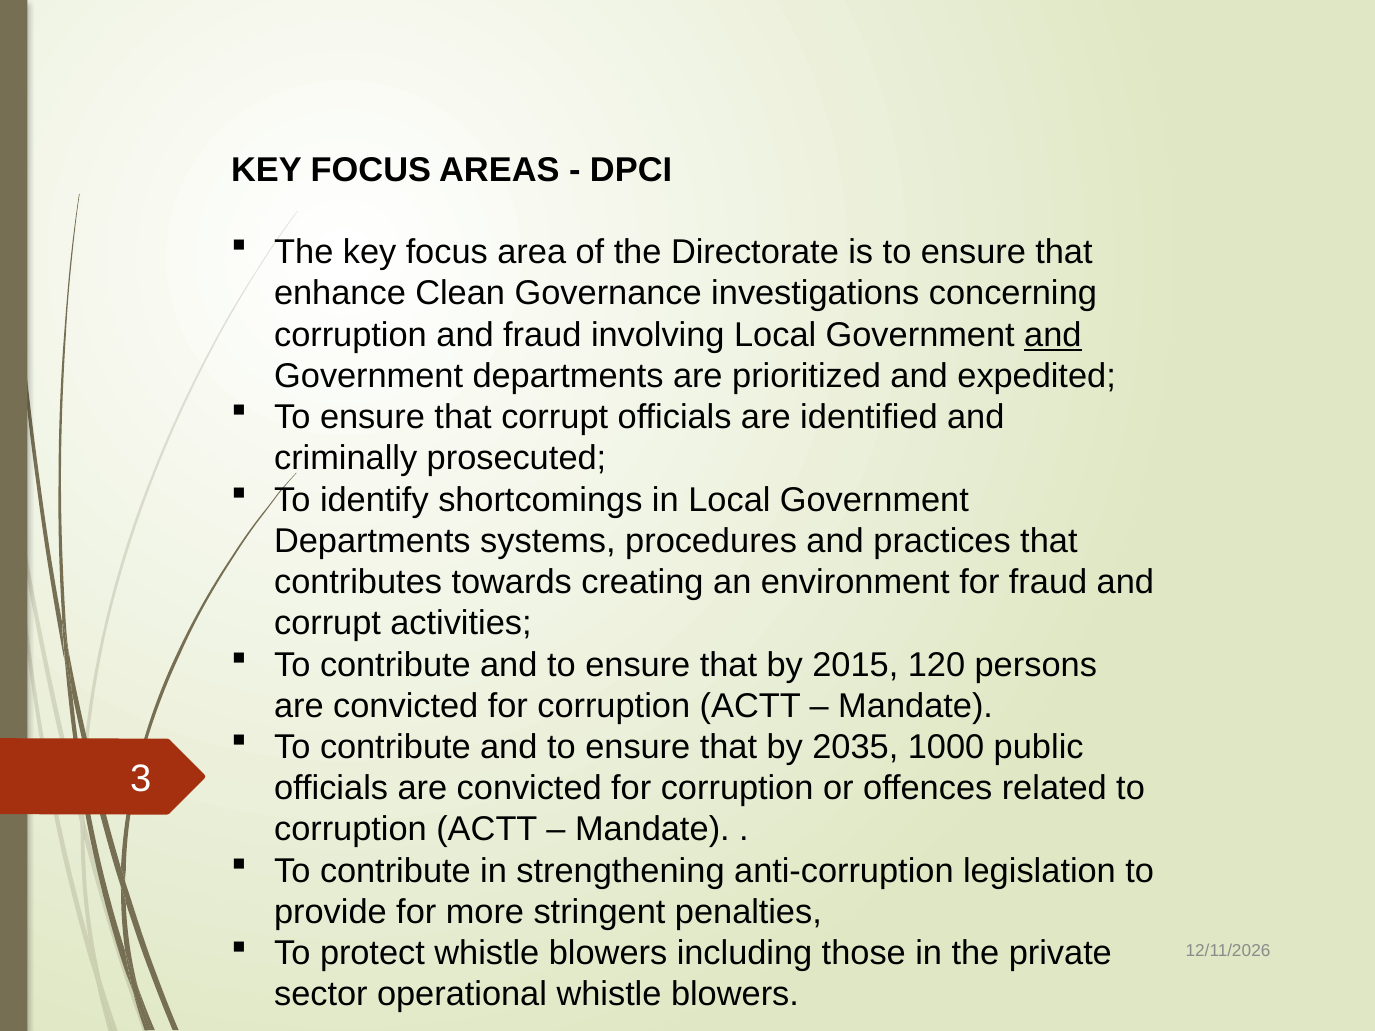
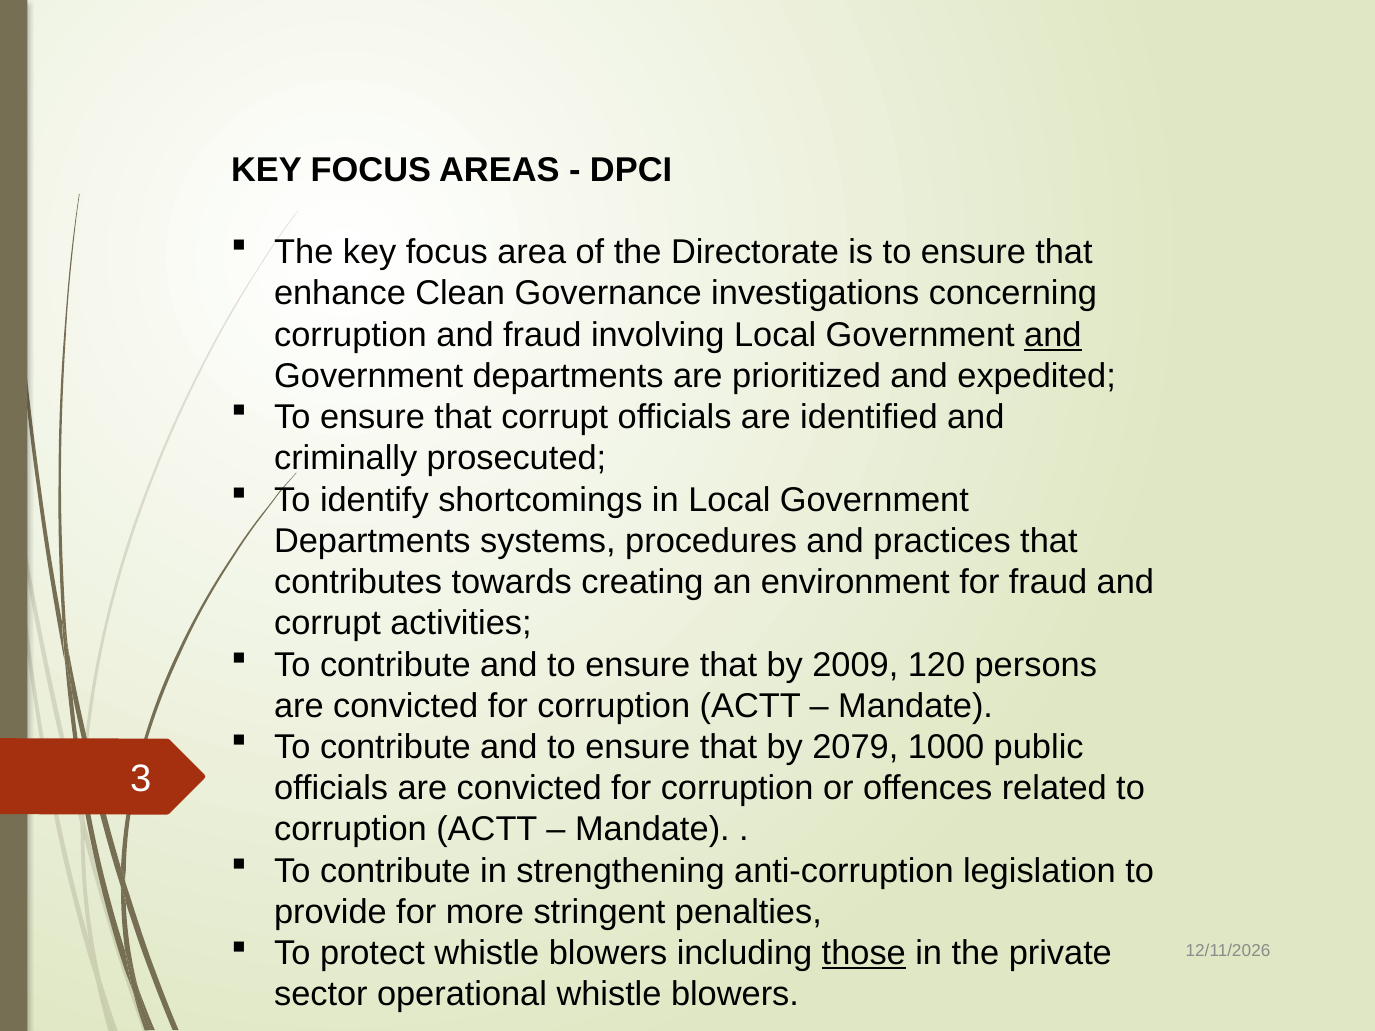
2015: 2015 -> 2009
2035: 2035 -> 2079
those underline: none -> present
